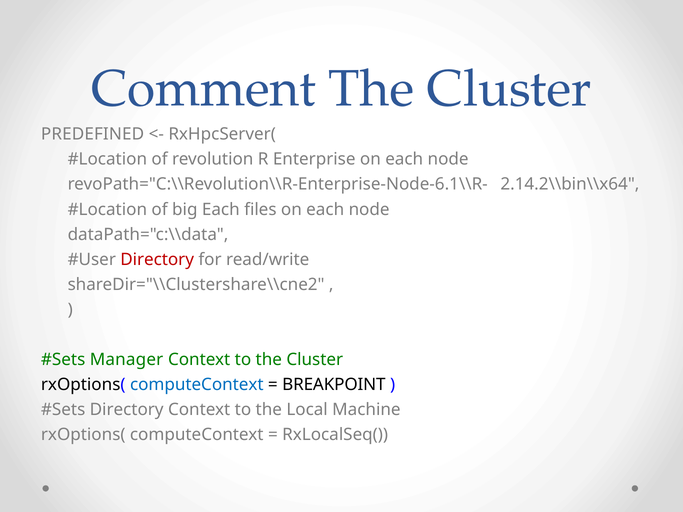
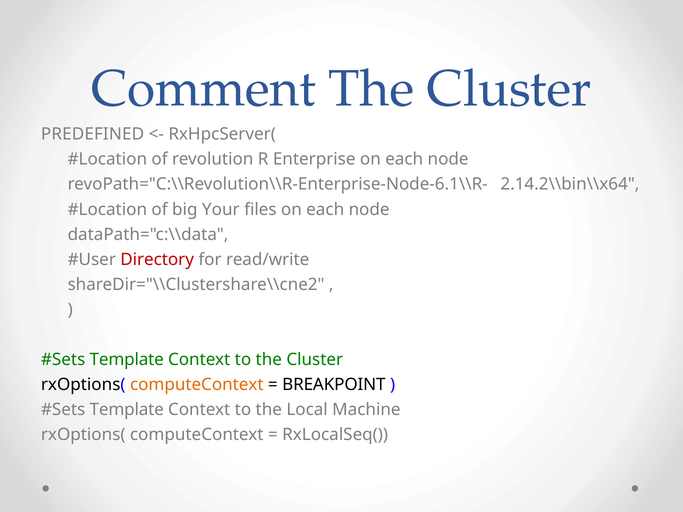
big Each: Each -> Your
Manager at (127, 360): Manager -> Template
computeContext at (197, 385) colour: blue -> orange
Directory at (127, 410): Directory -> Template
